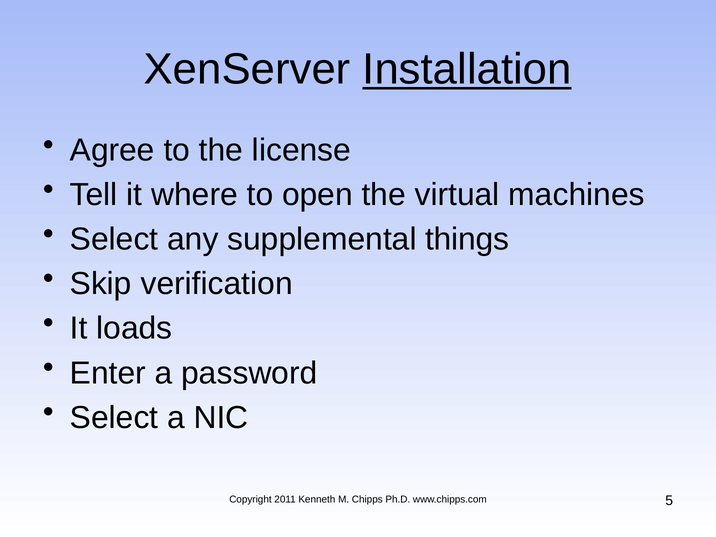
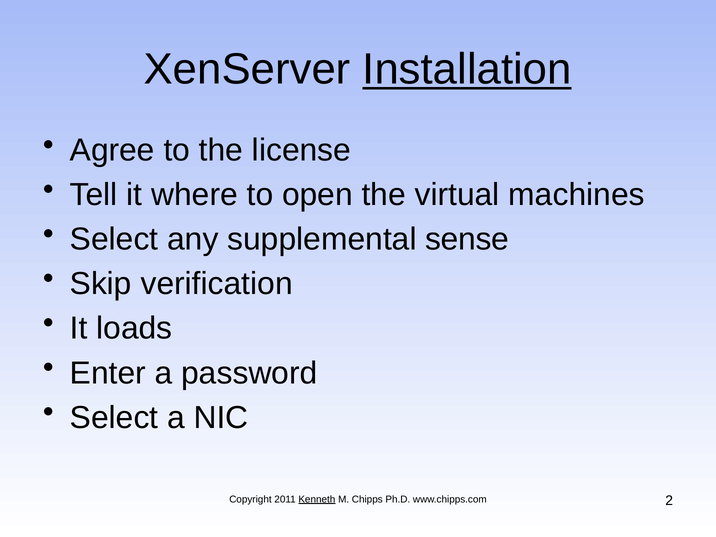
things: things -> sense
Kenneth underline: none -> present
5: 5 -> 2
